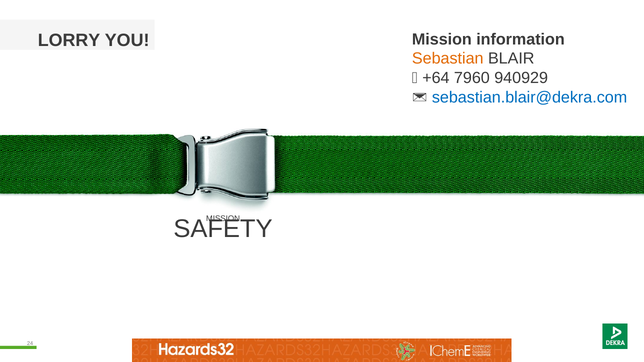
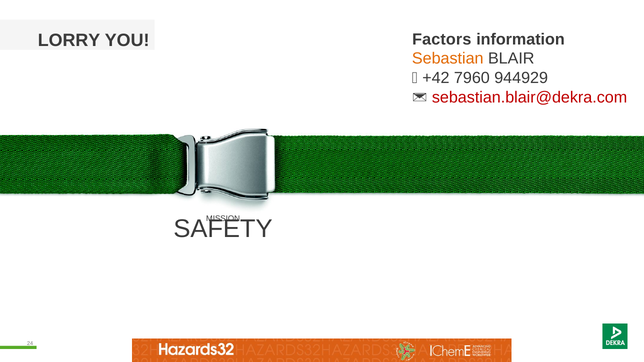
Mission at (442, 39): Mission -> Factors
+64: +64 -> +42
940929: 940929 -> 944929
sebastian.blair@dekra.com colour: blue -> red
